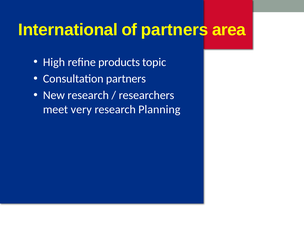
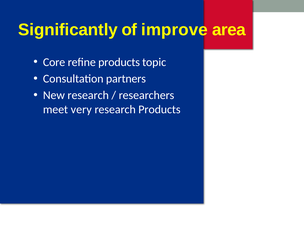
International: International -> Significantly
of partners: partners -> improve
High: High -> Core
research Planning: Planning -> Products
